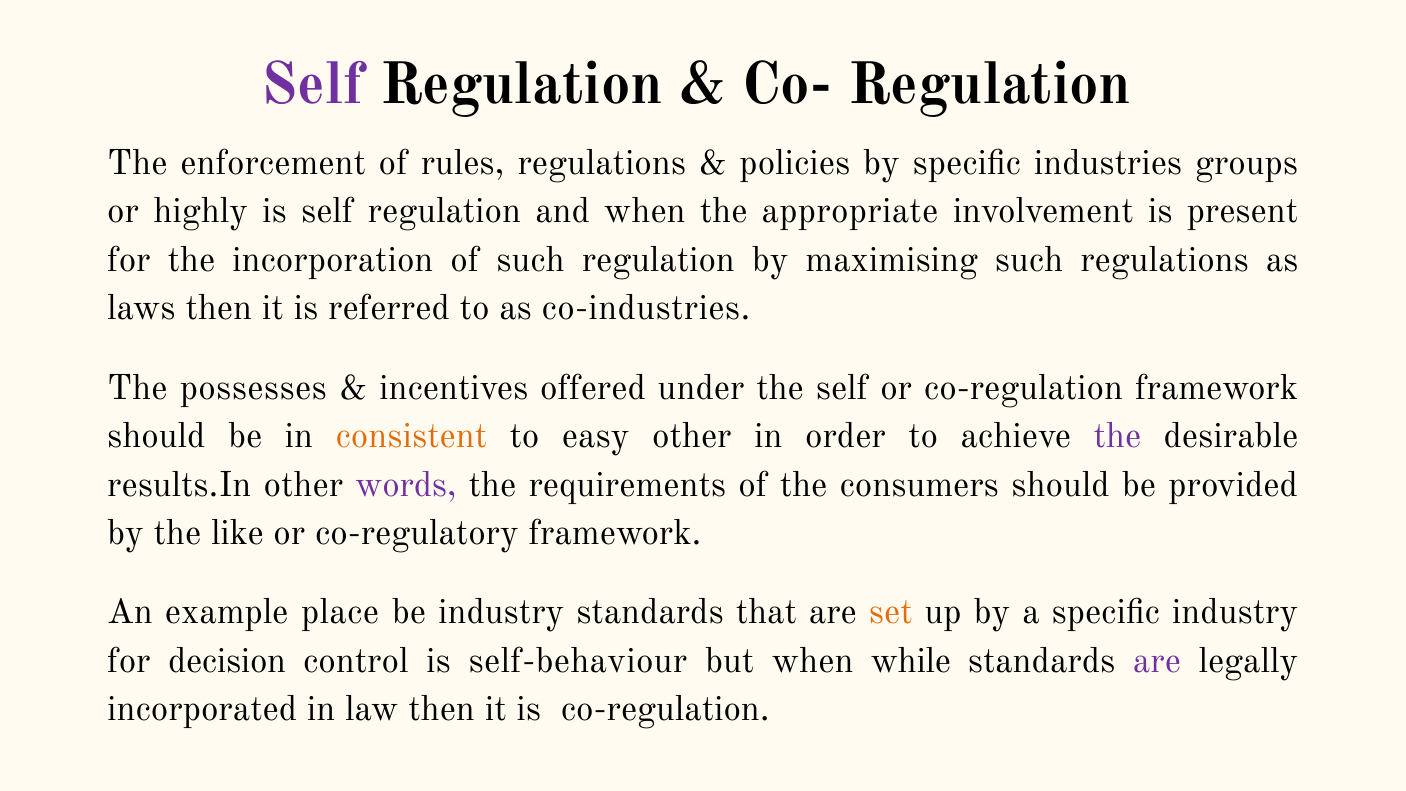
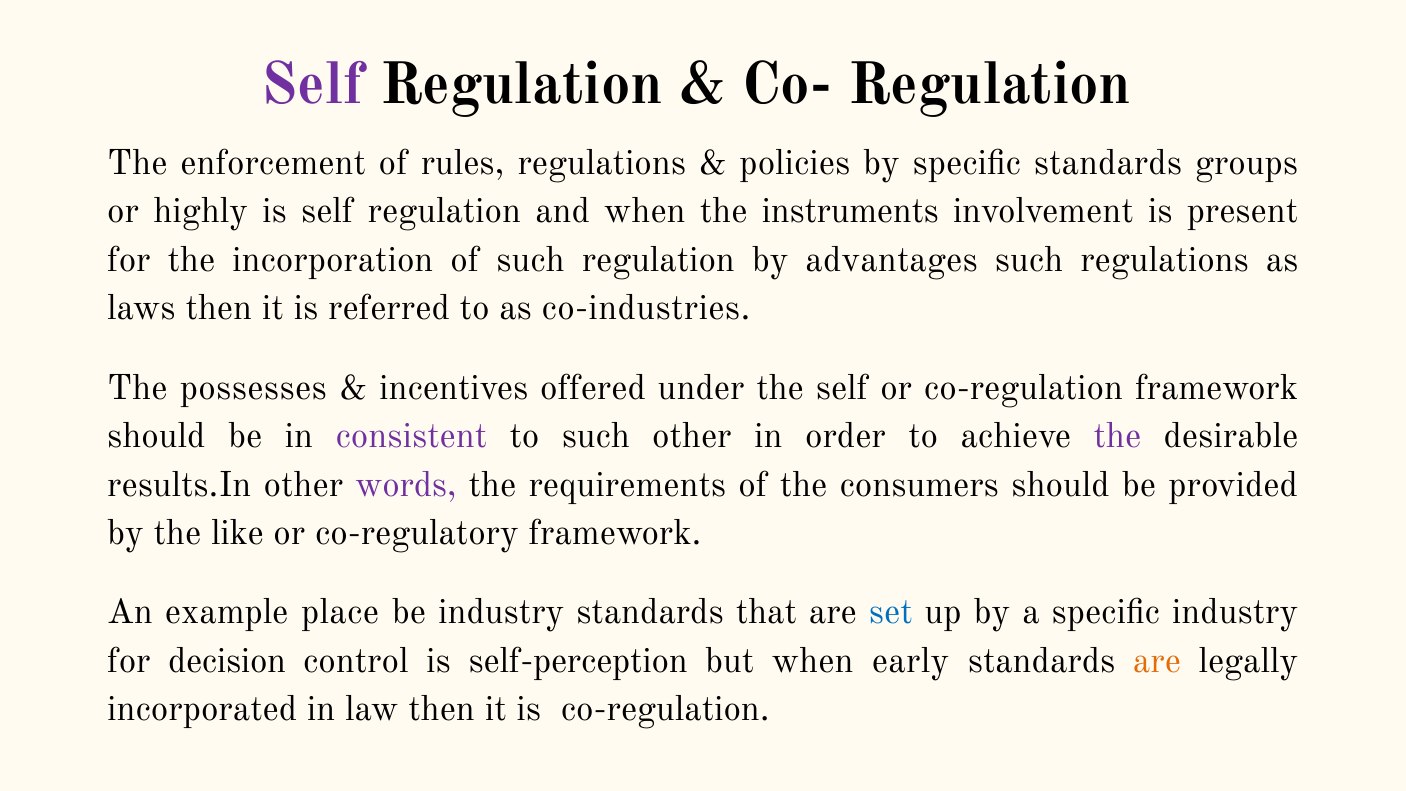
specific industries: industries -> standards
appropriate: appropriate -> instruments
maximising: maximising -> advantages
consistent colour: orange -> purple
to easy: easy -> such
set colour: orange -> blue
self-behaviour: self-behaviour -> self-perception
while: while -> early
are at (1157, 661) colour: purple -> orange
